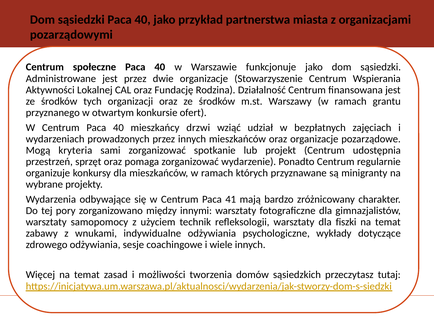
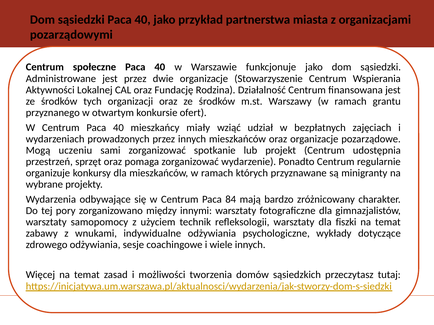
drzwi: drzwi -> miały
kryteria: kryteria -> uczeniu
41: 41 -> 84
